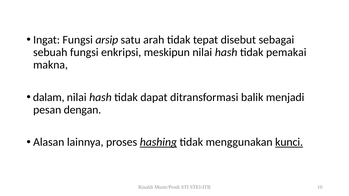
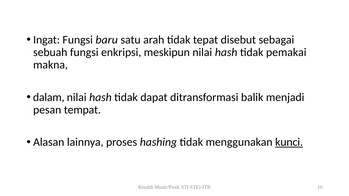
arsip: arsip -> baru
dengan: dengan -> tempat
hashing underline: present -> none
